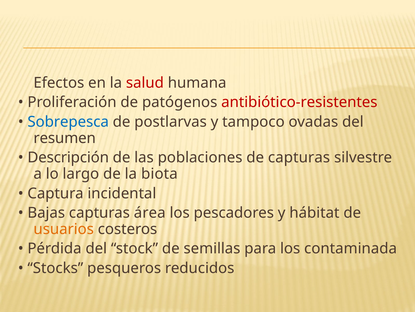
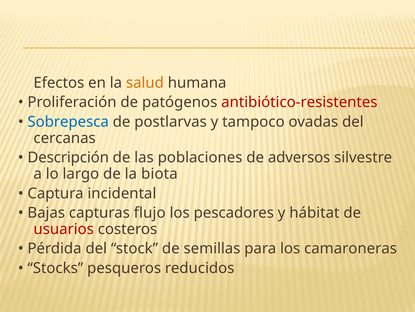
salud colour: red -> orange
resumen: resumen -> cercanas
de capturas: capturas -> adversos
área: área -> flujo
usuarios colour: orange -> red
contaminada: contaminada -> camaroneras
